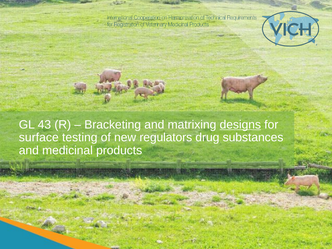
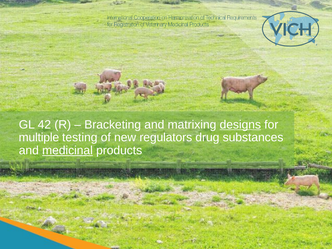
43: 43 -> 42
surface: surface -> multiple
medicinal underline: none -> present
